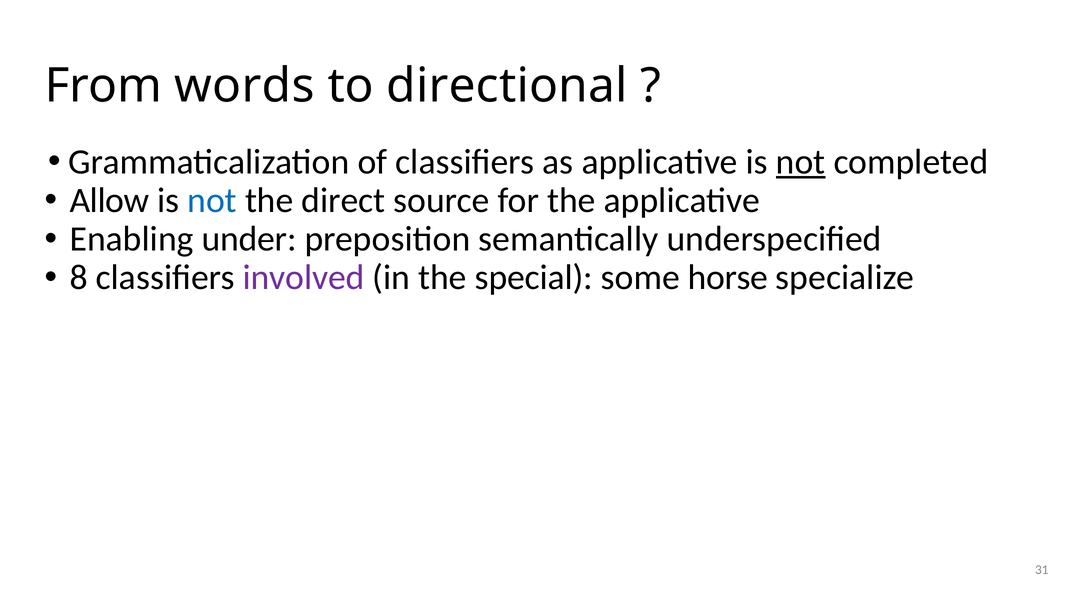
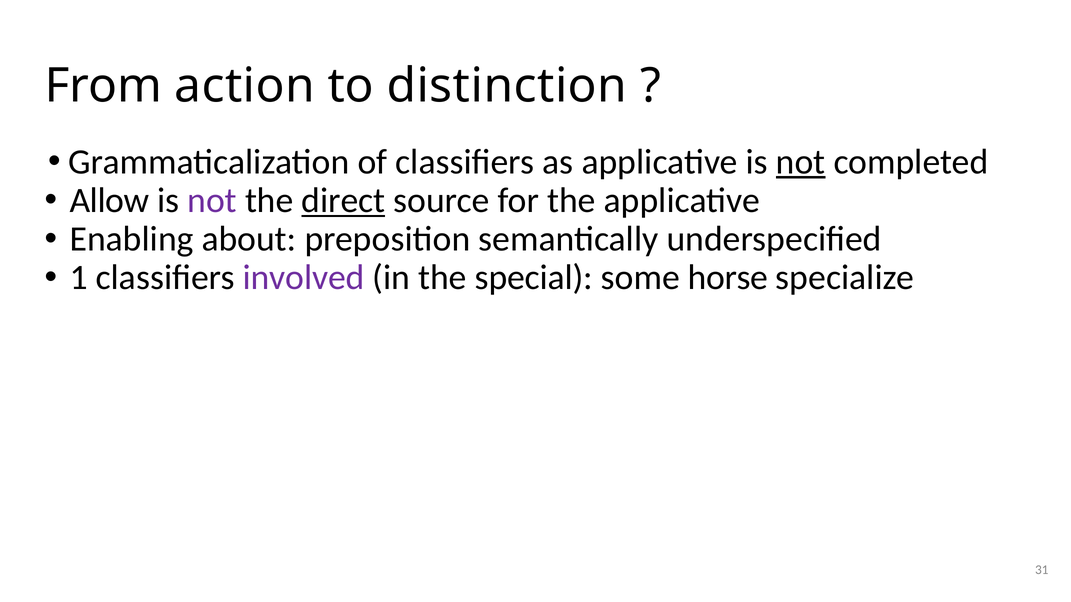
words: words -> action
directional: directional -> distinction
not at (212, 201) colour: blue -> purple
direct underline: none -> present
under: under -> about
8: 8 -> 1
